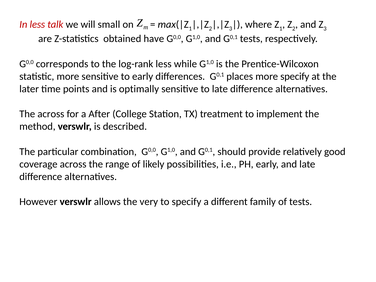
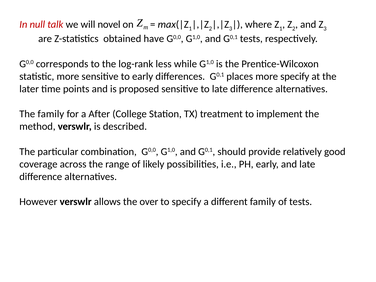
In less: less -> null
small: small -> novel
optimally: optimally -> proposed
The across: across -> family
very: very -> over
